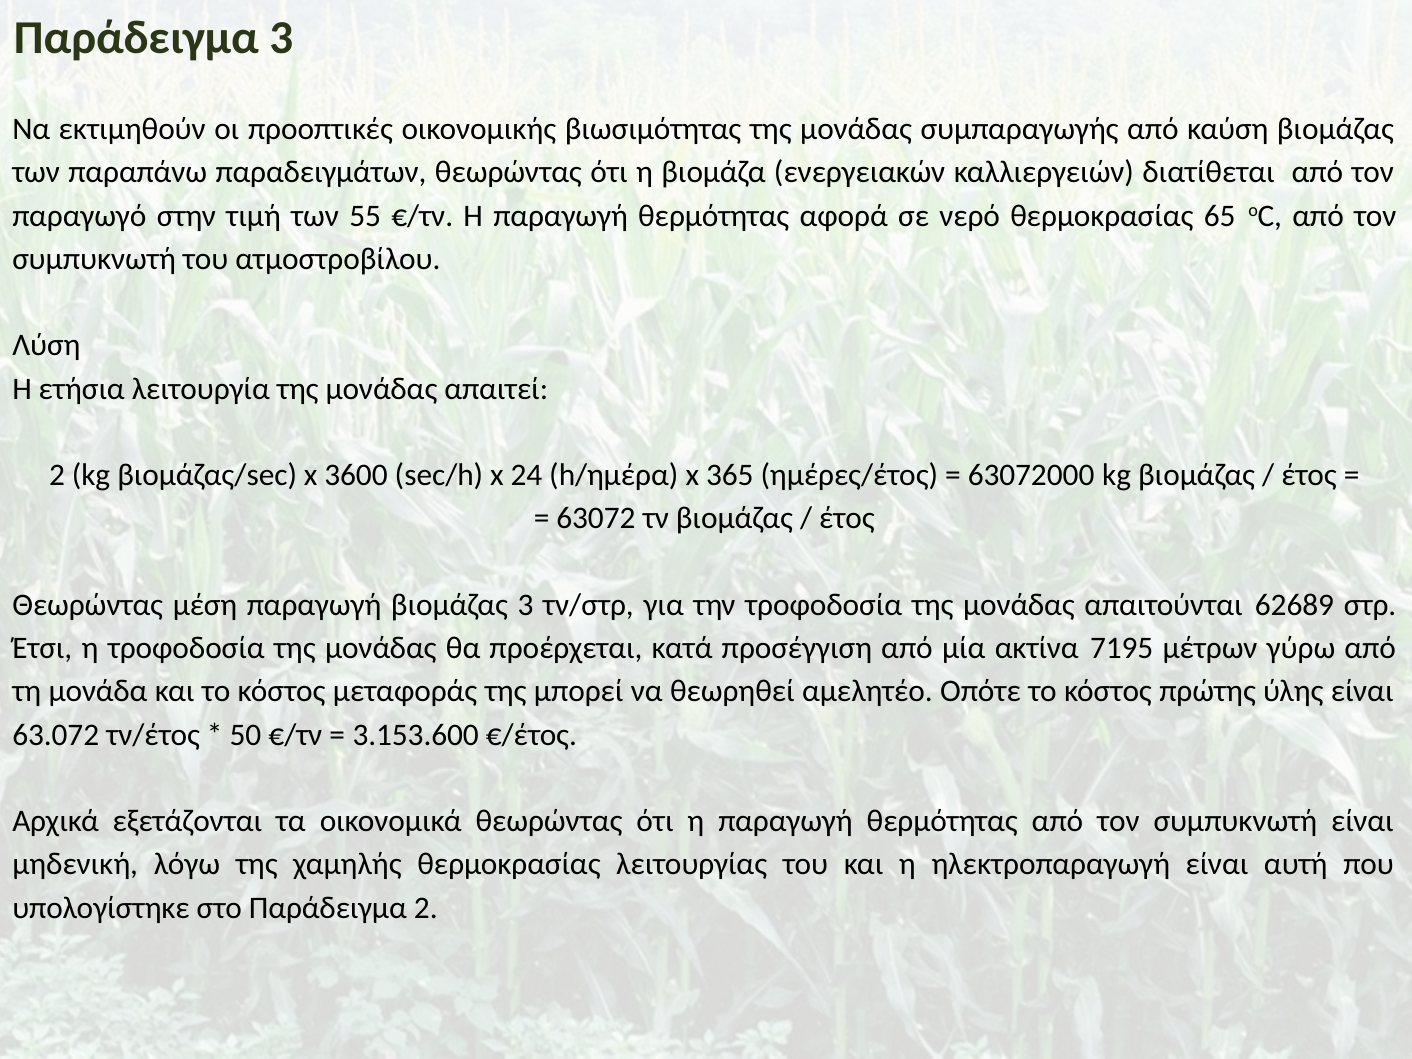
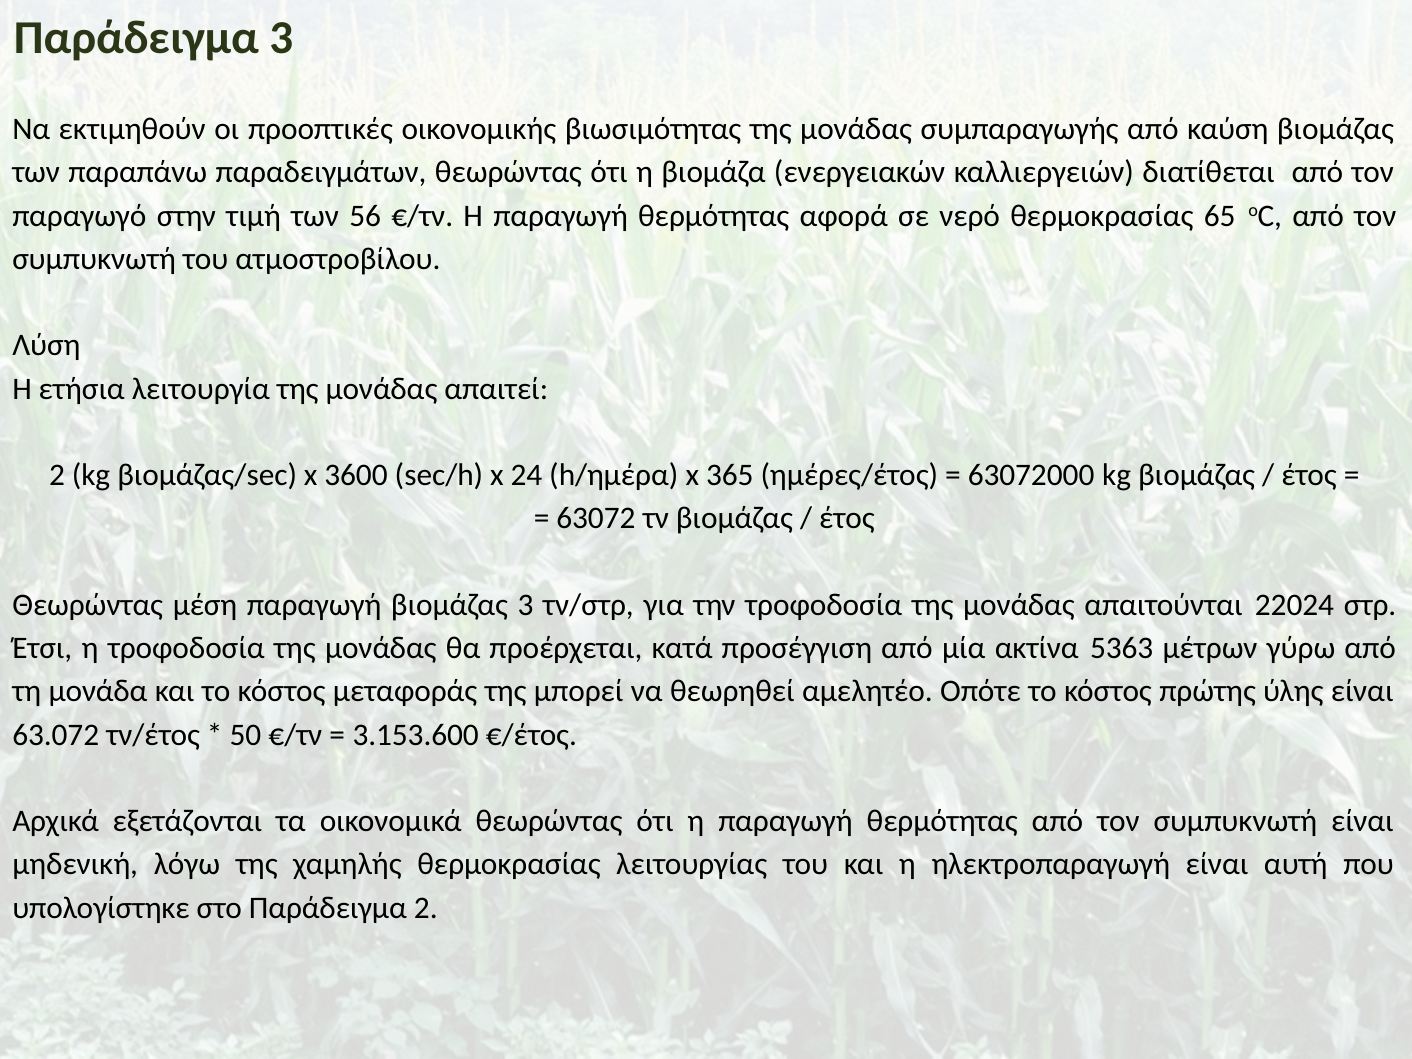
55: 55 -> 56
62689: 62689 -> 22024
7195: 7195 -> 5363
